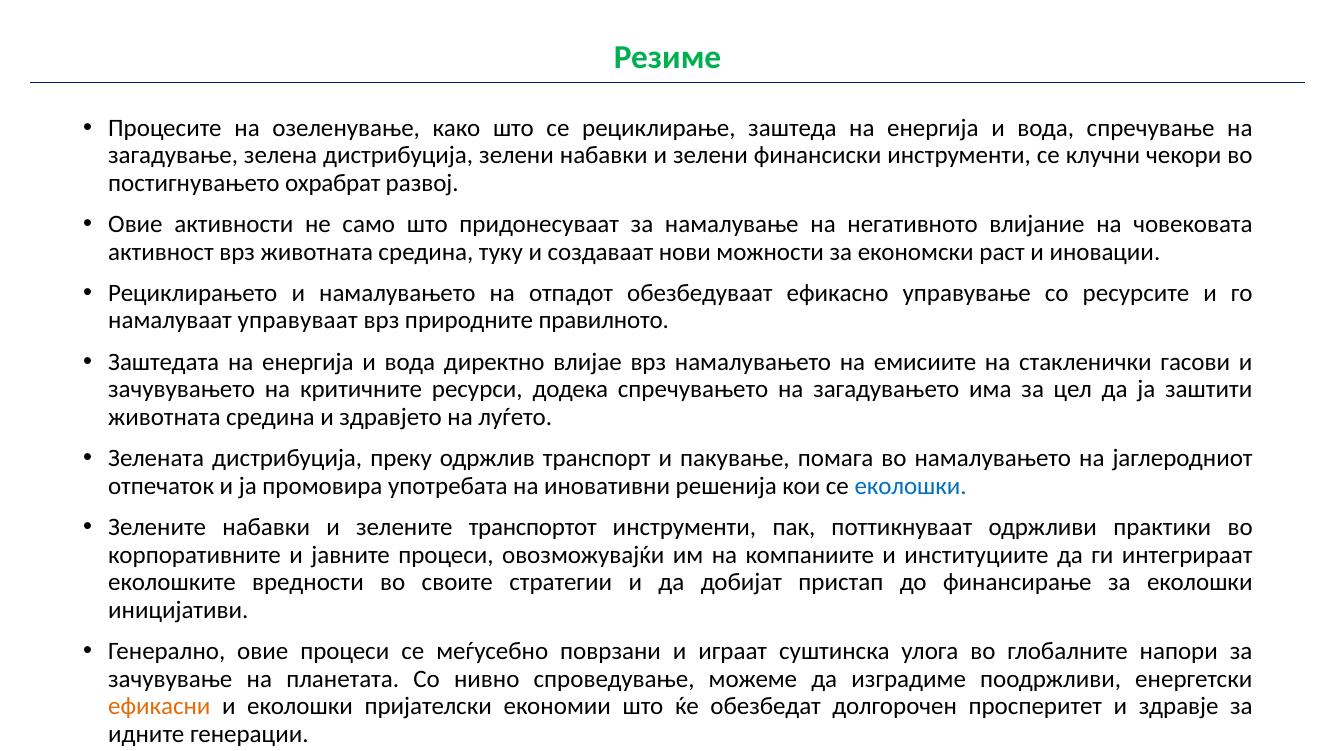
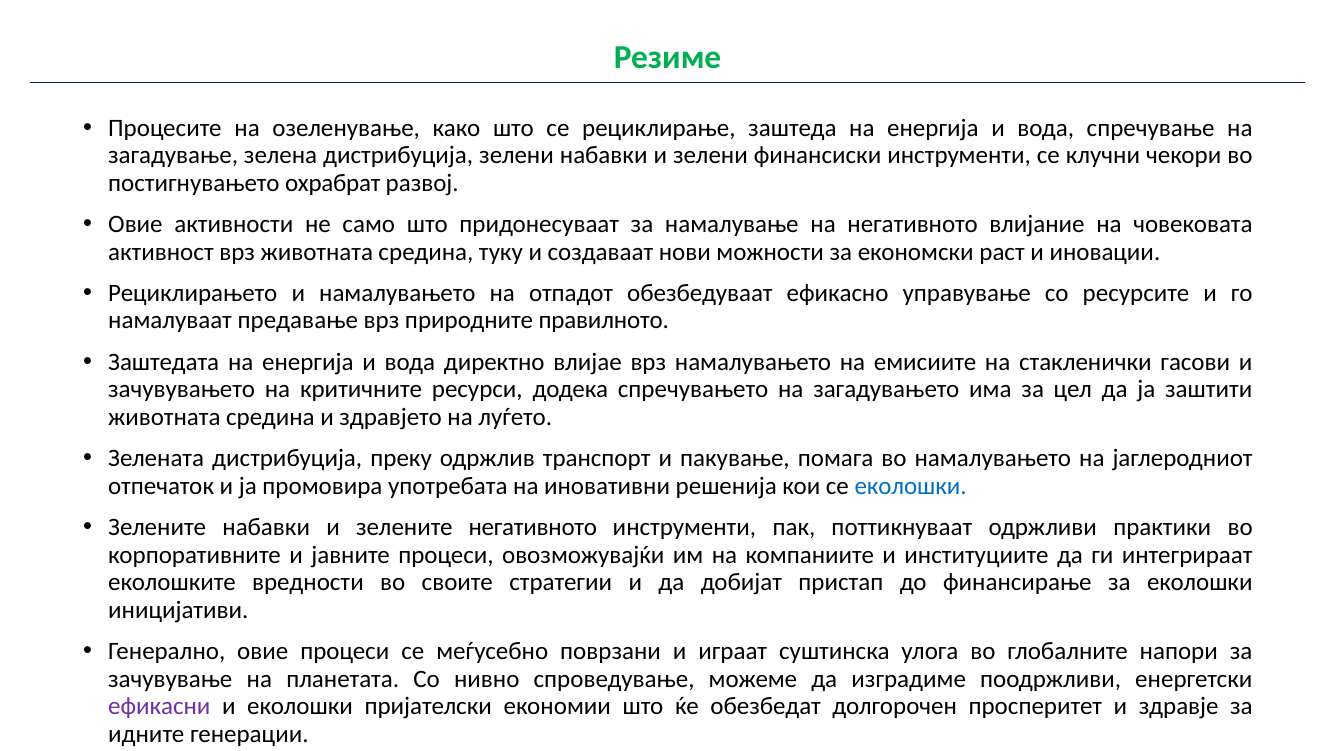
управуваат: управуваат -> предавање
зелените транспортот: транспортот -> негативното
ефикасни colour: orange -> purple
